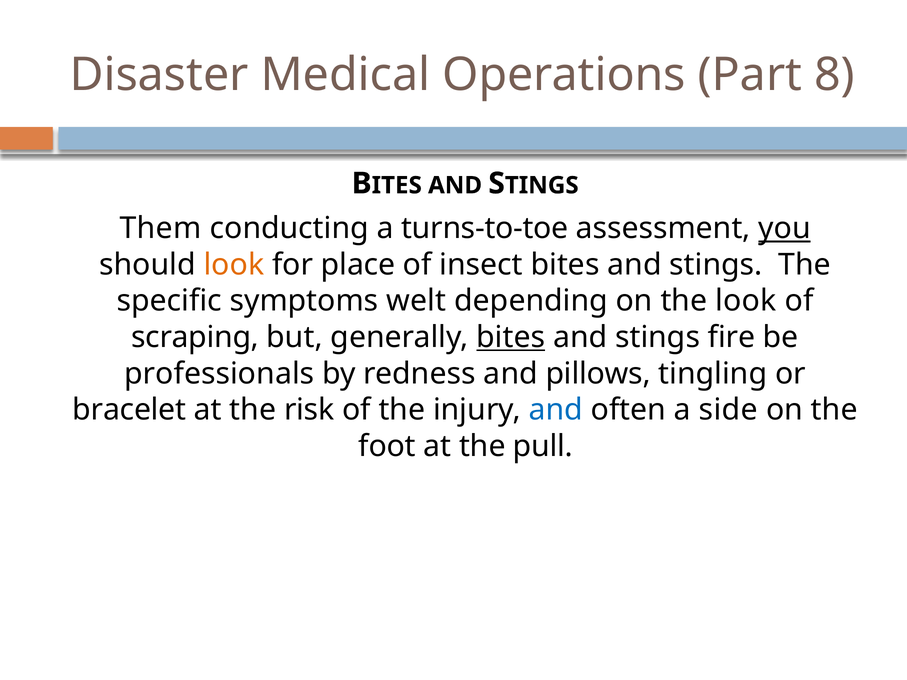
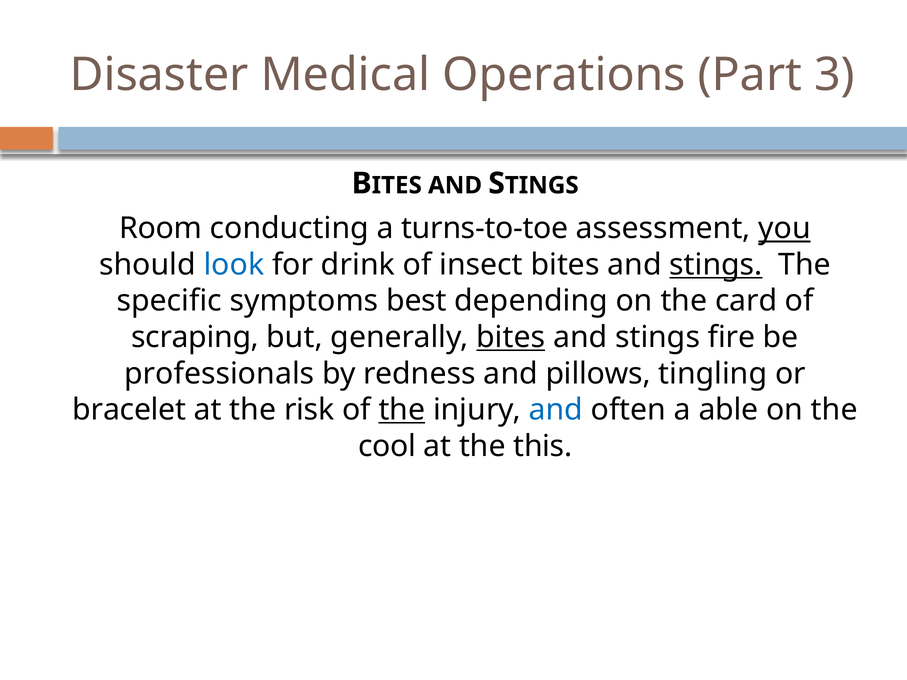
8: 8 -> 3
Them: Them -> Room
look at (234, 265) colour: orange -> blue
place: place -> drink
stings at (716, 265) underline: none -> present
welt: welt -> best
the look: look -> card
the at (402, 410) underline: none -> present
side: side -> able
foot: foot -> cool
pull: pull -> this
